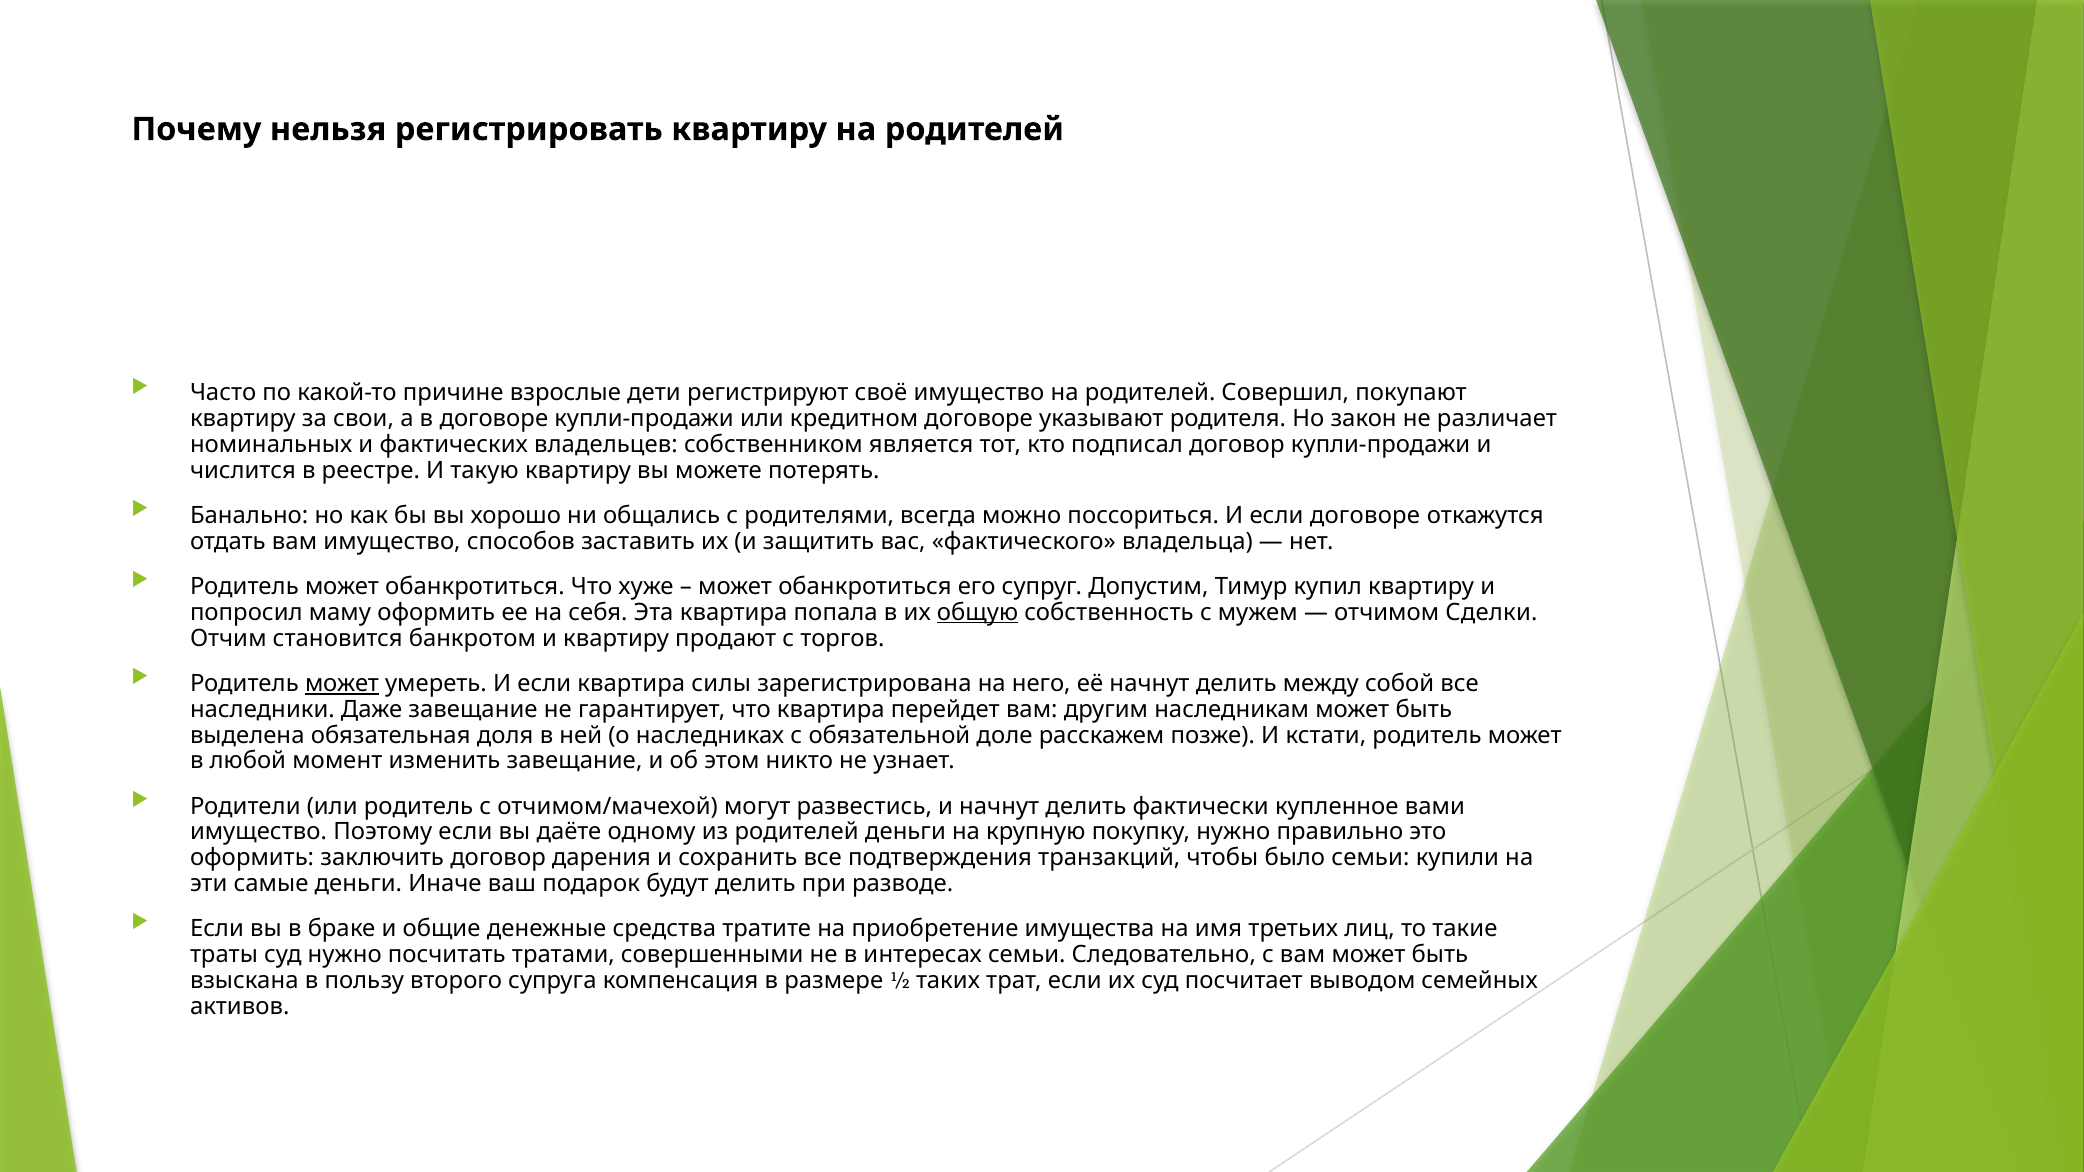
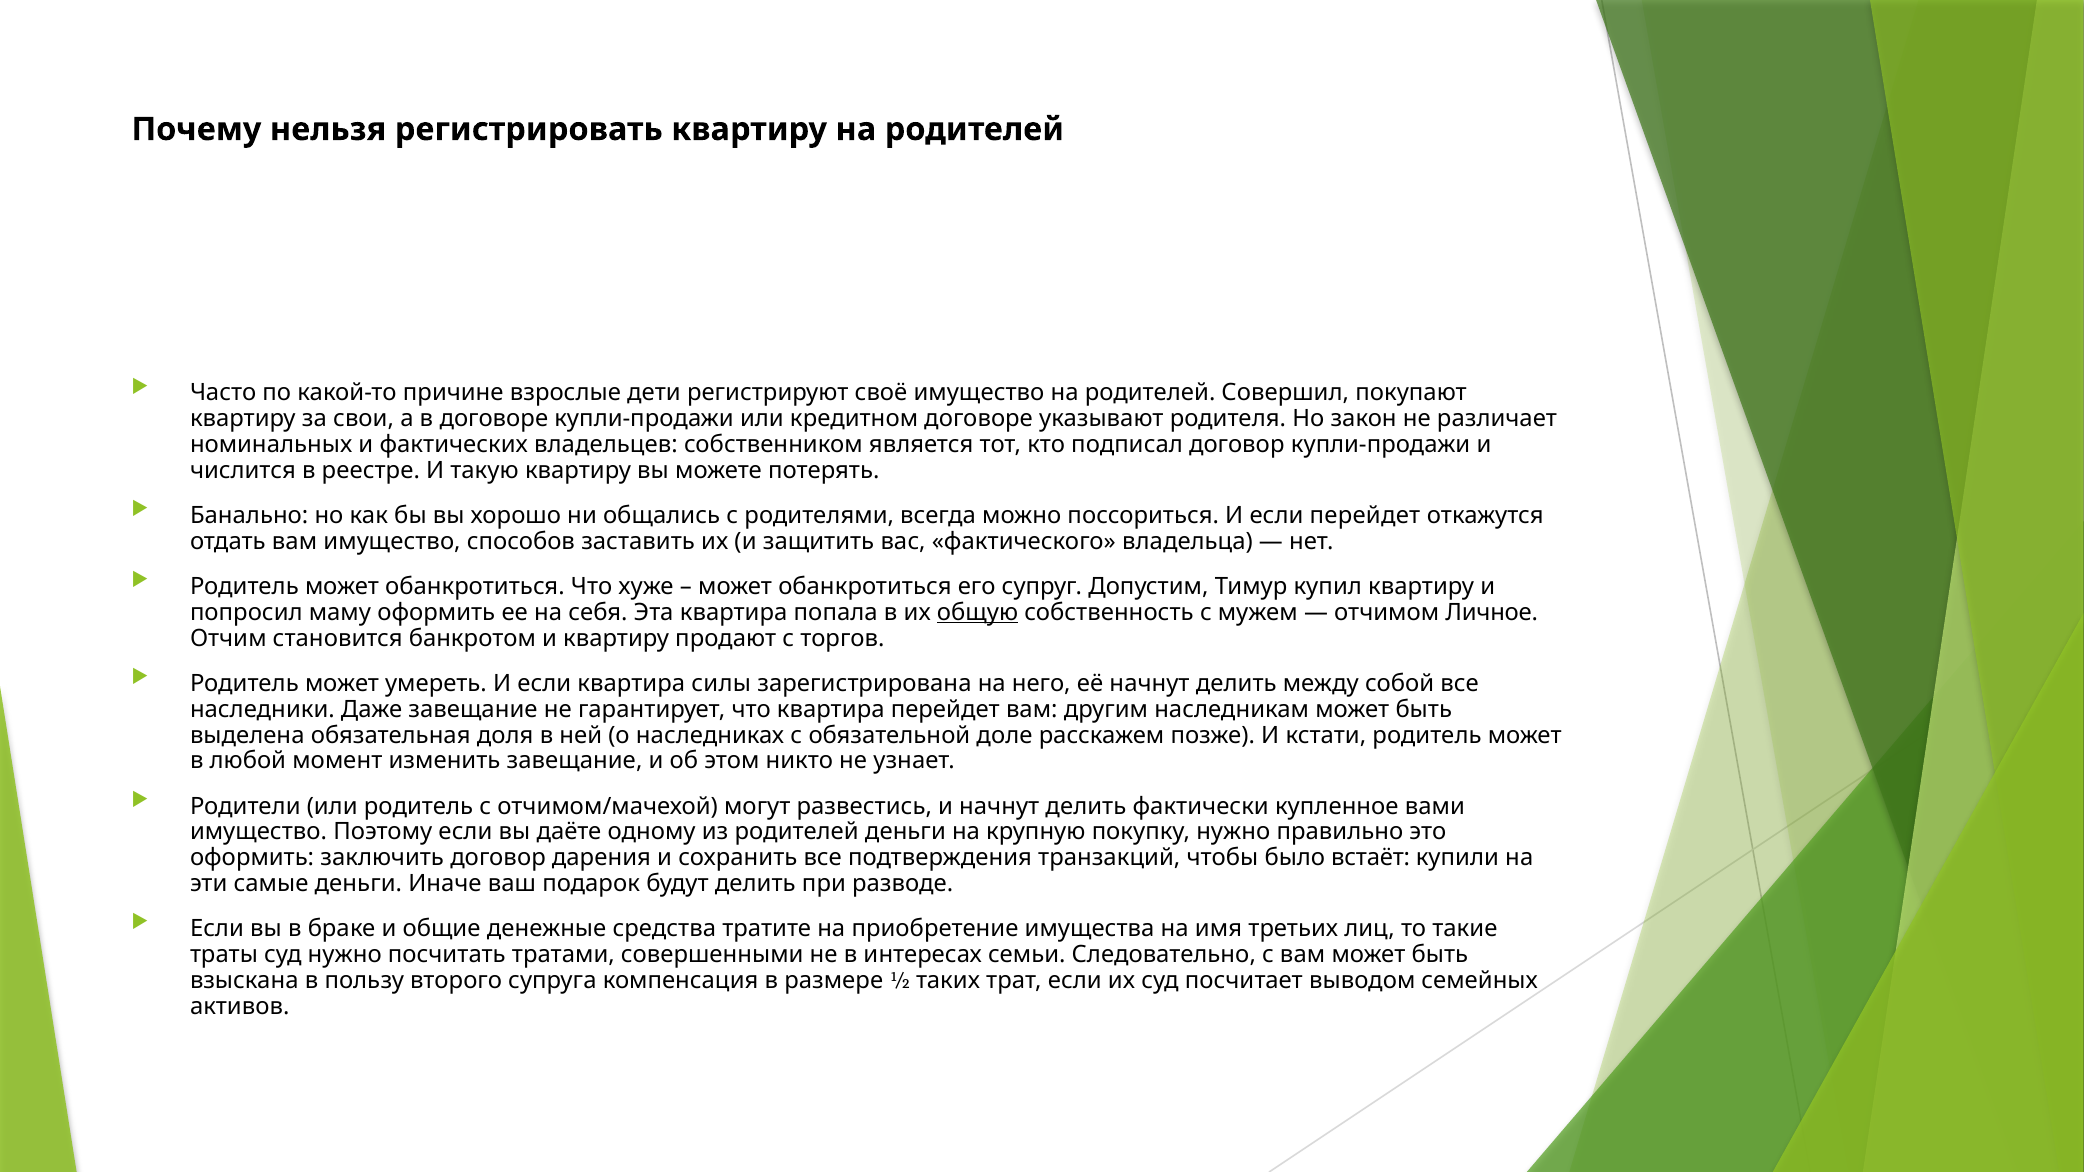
если договоре: договоре -> перейдет
Сделки: Сделки -> Личное
может at (342, 684) underline: present -> none
было семьи: семьи -> встаёт
